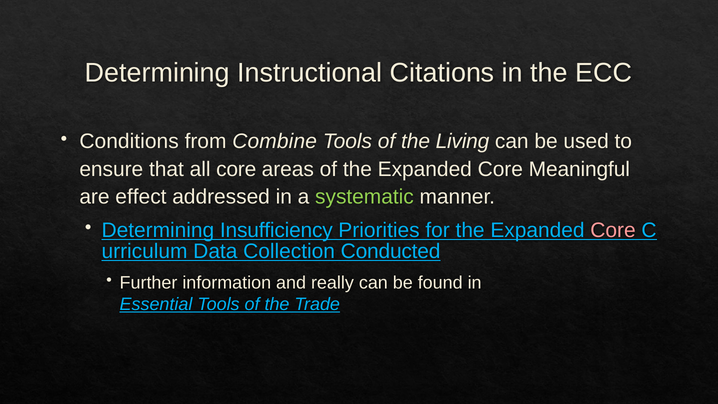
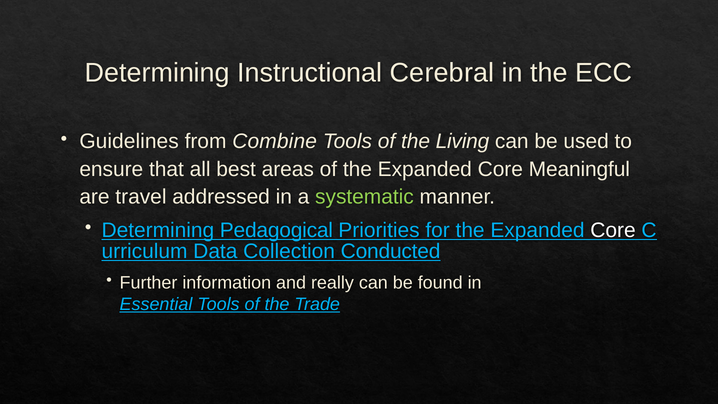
Citations: Citations -> Cerebral
Conditions: Conditions -> Guidelines
all core: core -> best
effect: effect -> travel
Insufficiency: Insufficiency -> Pedagogical
Core at (613, 230) colour: pink -> white
